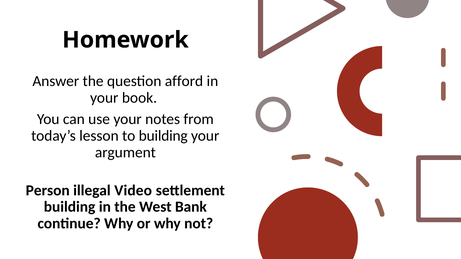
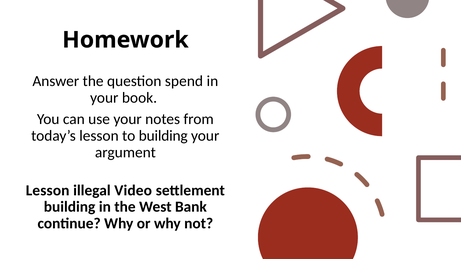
afford: afford -> spend
Person at (48, 191): Person -> Lesson
